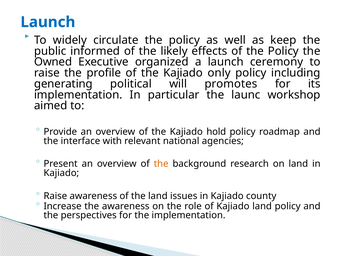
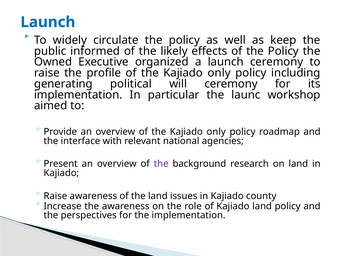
will promotes: promotes -> ceremony
hold at (216, 132): hold -> only
the at (161, 164) colour: orange -> purple
